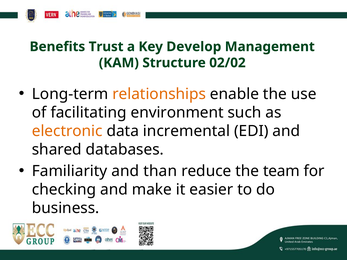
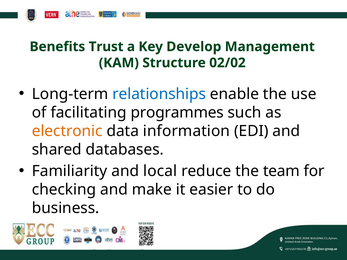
relationships colour: orange -> blue
environment: environment -> programmes
incremental: incremental -> information
than: than -> local
